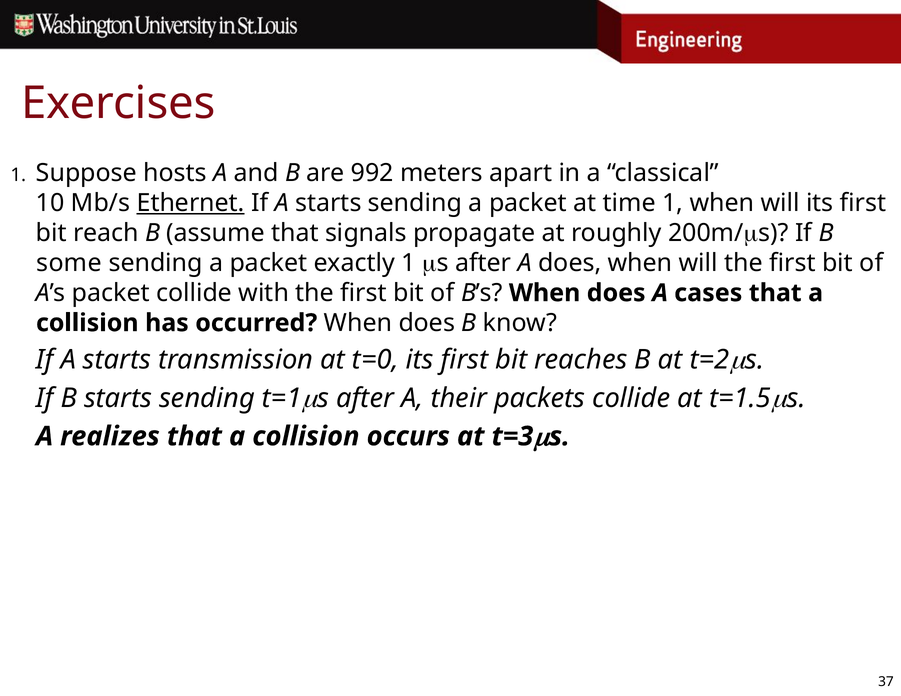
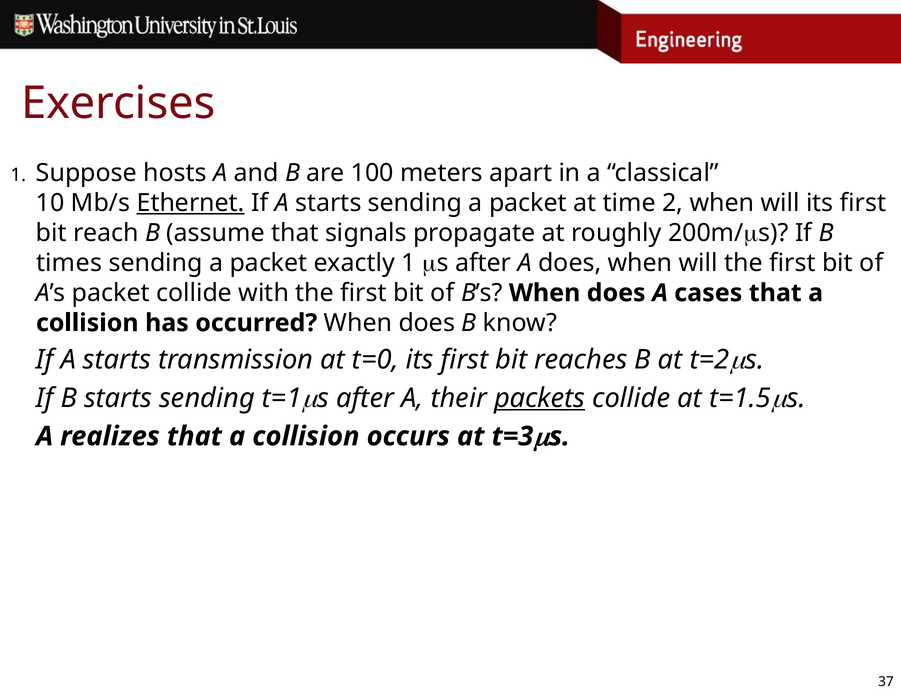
992: 992 -> 100
time 1: 1 -> 2
some: some -> times
packets underline: none -> present
